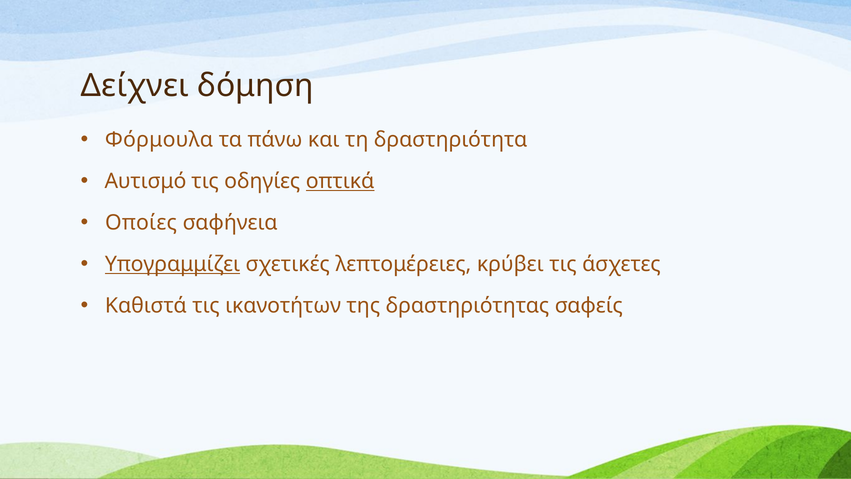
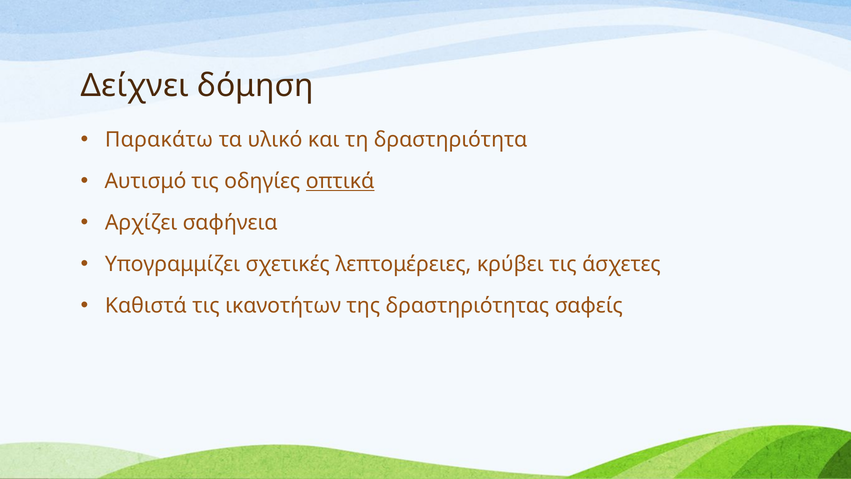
Φόρμουλα: Φόρμουλα -> Παρακάτω
πάνω: πάνω -> υλικό
Οποίες: Οποίες -> Αρχίζει
Υπογραμμίζει underline: present -> none
